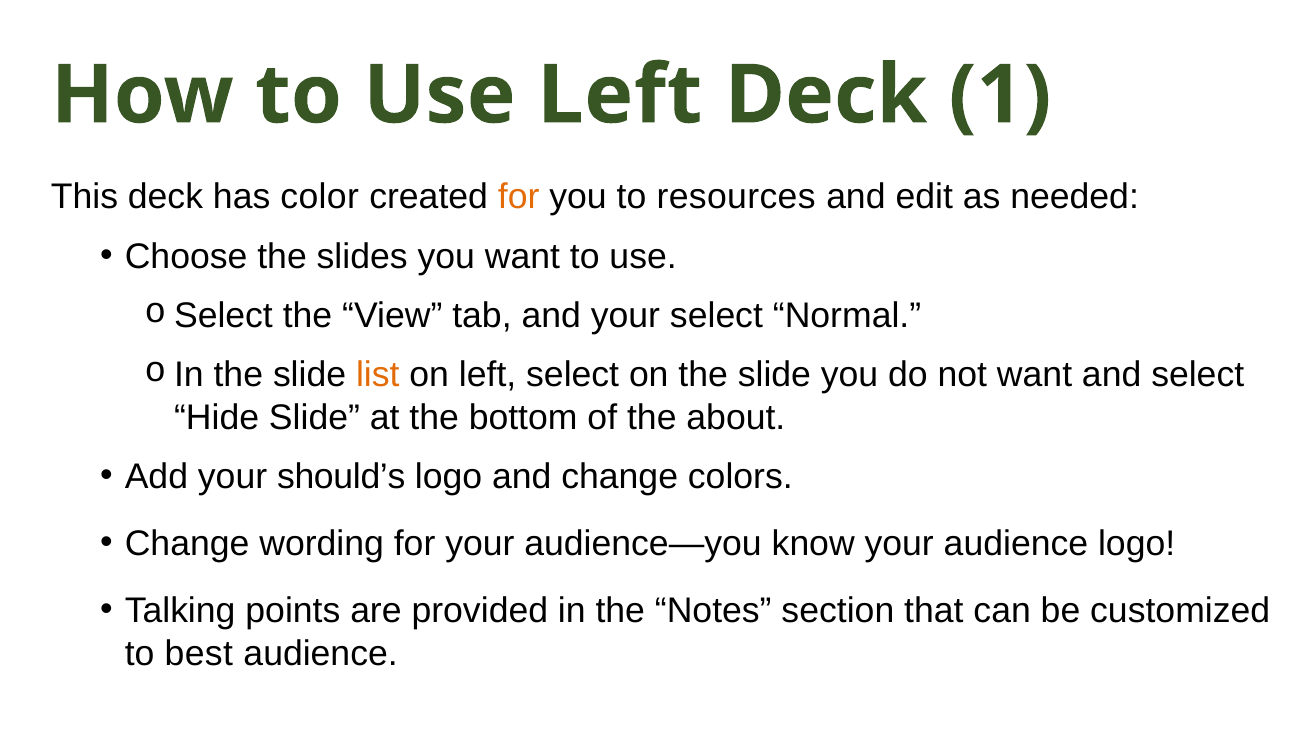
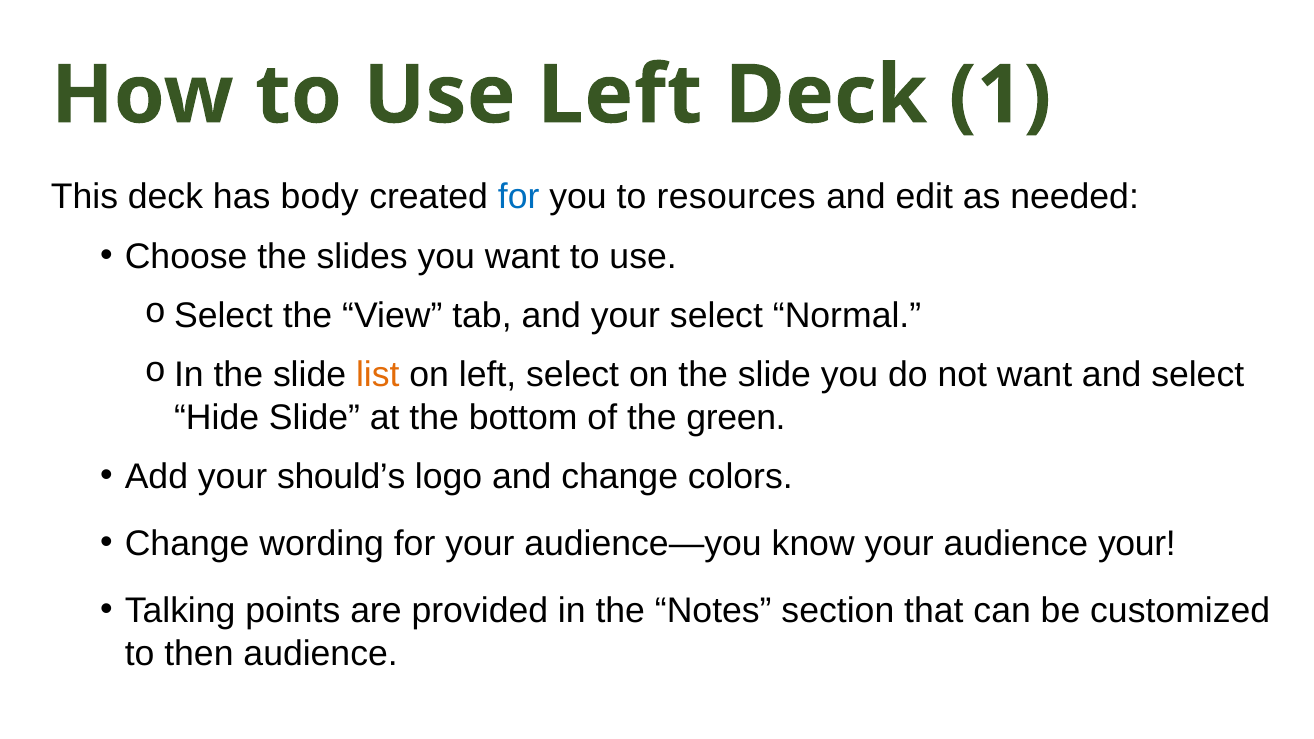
color: color -> body
for at (519, 197) colour: orange -> blue
about: about -> green
audience logo: logo -> your
best: best -> then
